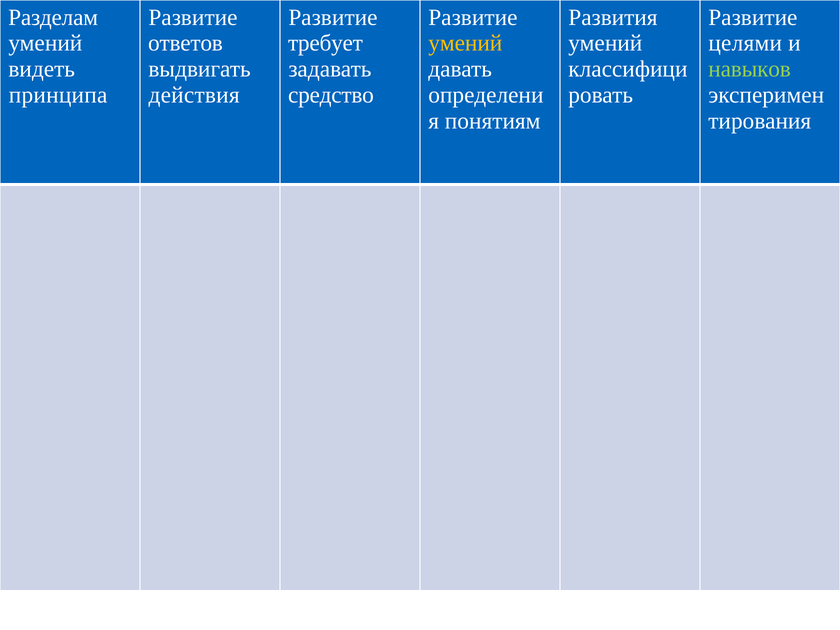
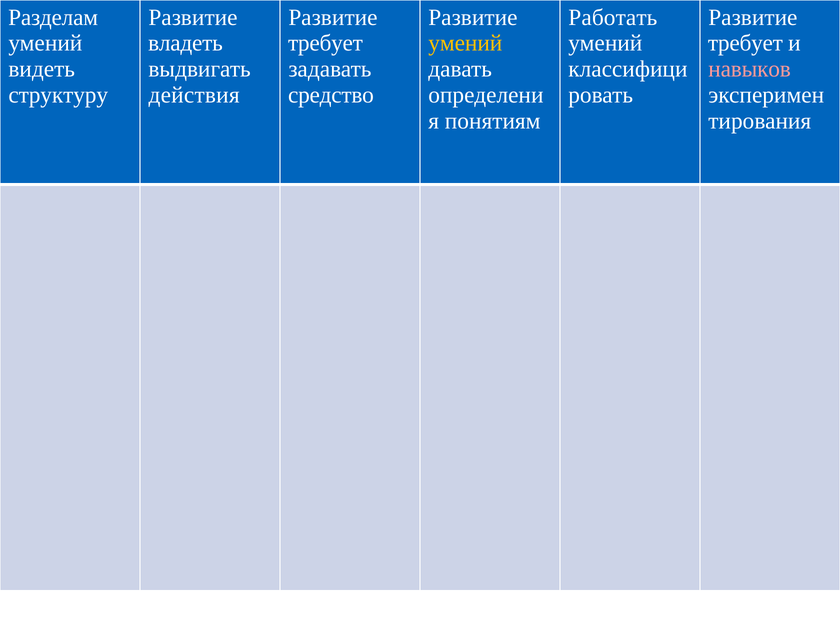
Развития: Развития -> Работать
ответов: ответов -> владеть
целями at (745, 43): целями -> требует
навыков colour: light green -> pink
принципа: принципа -> структуру
